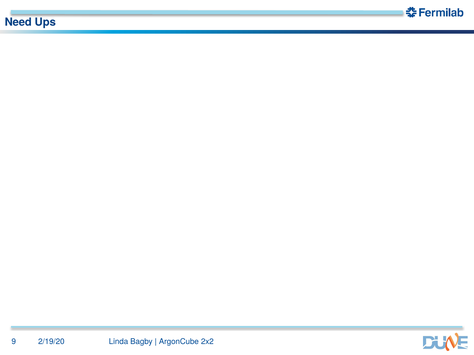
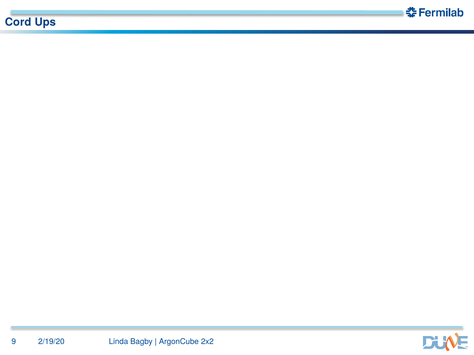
Need: Need -> Cord
